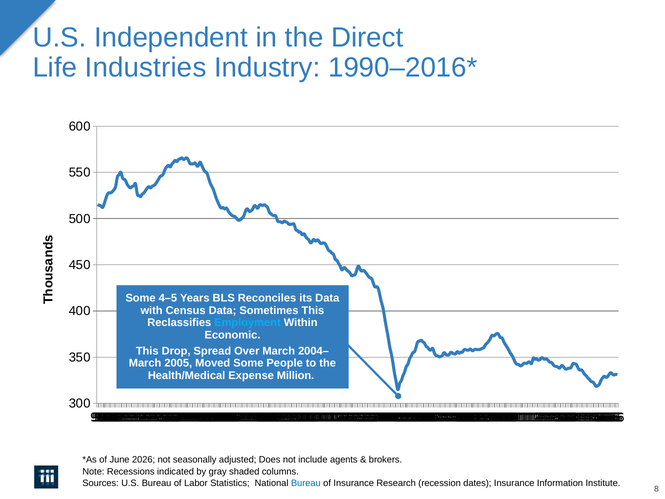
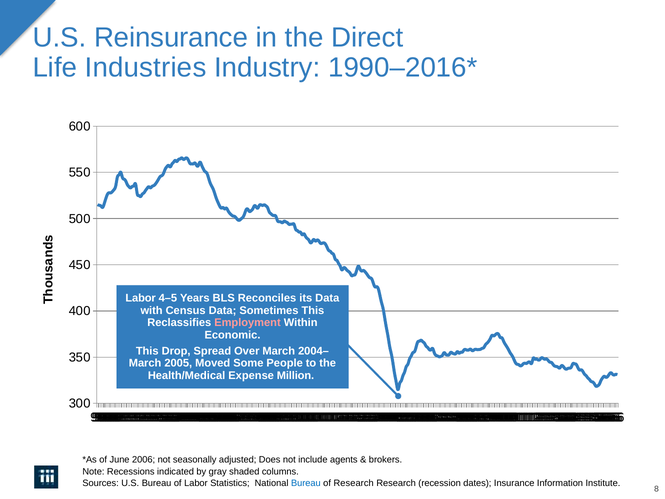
Independent: Independent -> Reinsurance
Some at (141, 298): Some -> Labor
Employment colour: light blue -> pink
2026: 2026 -> 2006
of Insurance: Insurance -> Research
